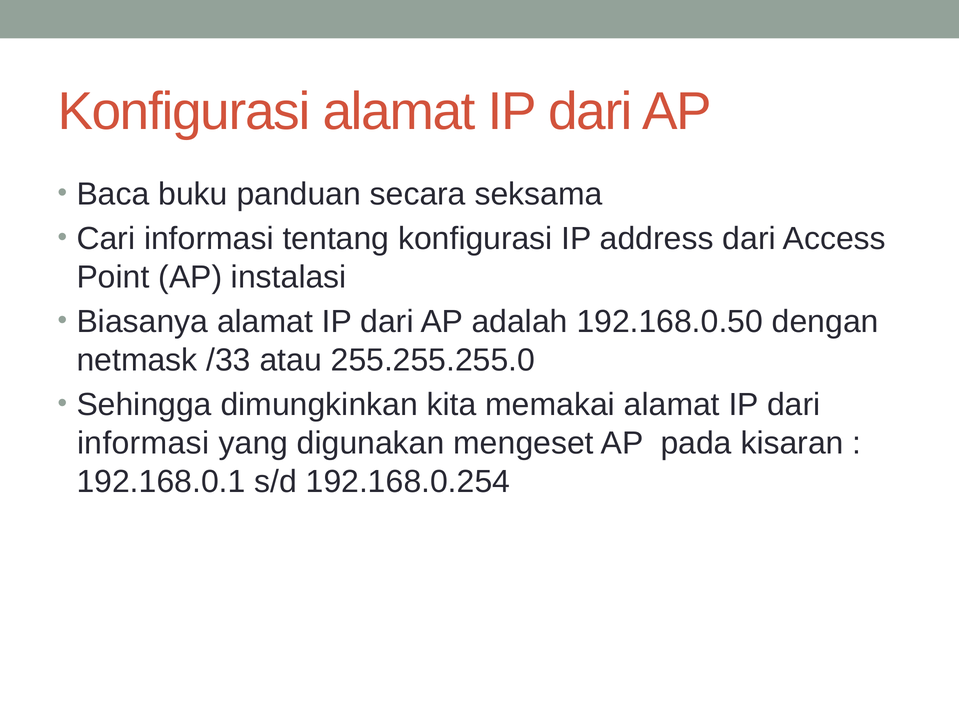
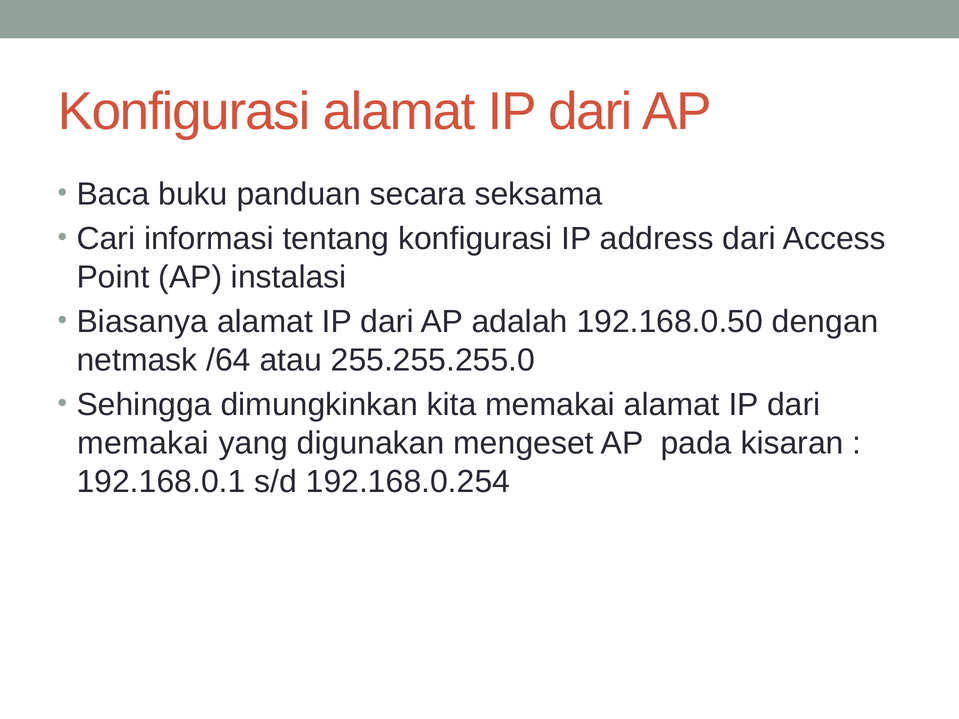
/33: /33 -> /64
informasi at (143, 443): informasi -> memakai
